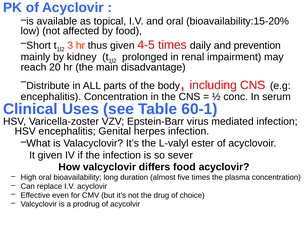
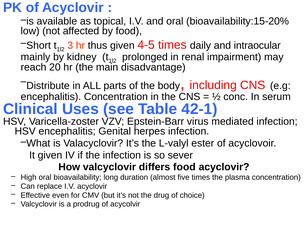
prevention: prevention -> intraocular
60-1: 60-1 -> 42-1
